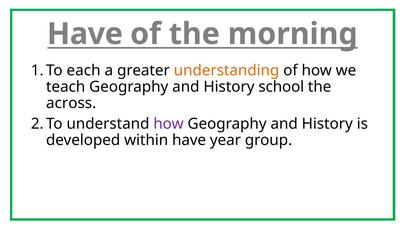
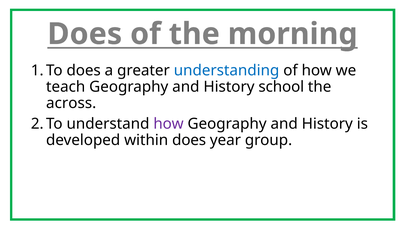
Have at (85, 34): Have -> Does
each at (84, 70): each -> does
understanding colour: orange -> blue
within have: have -> does
